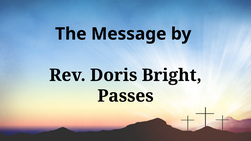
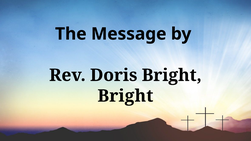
Passes at (125, 96): Passes -> Bright
